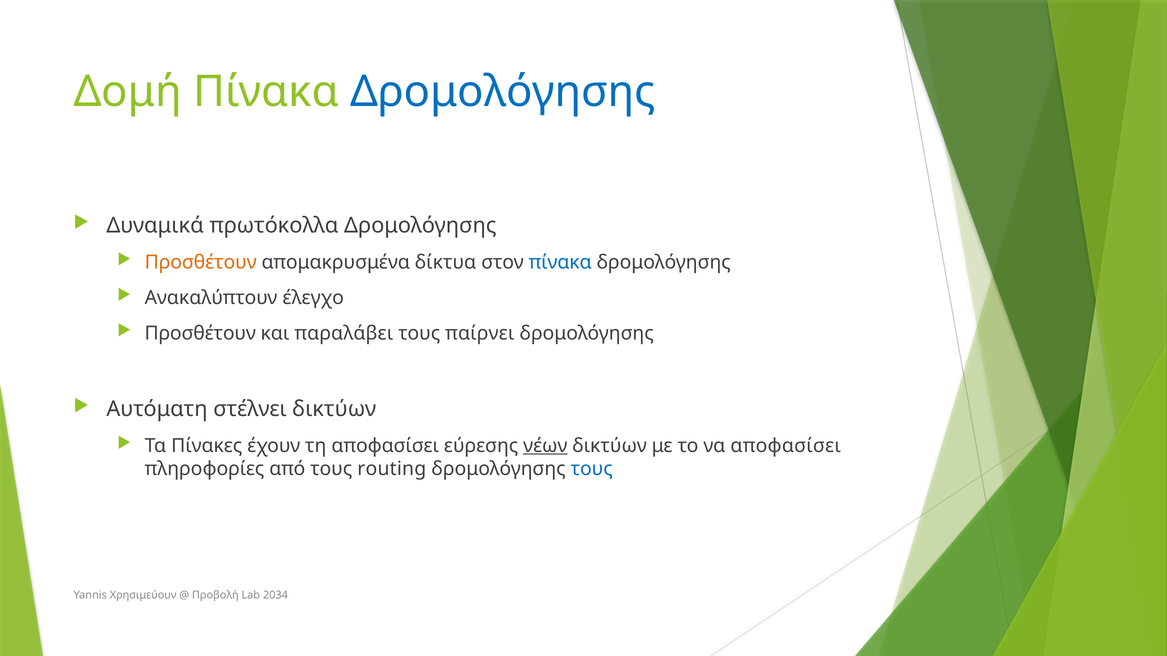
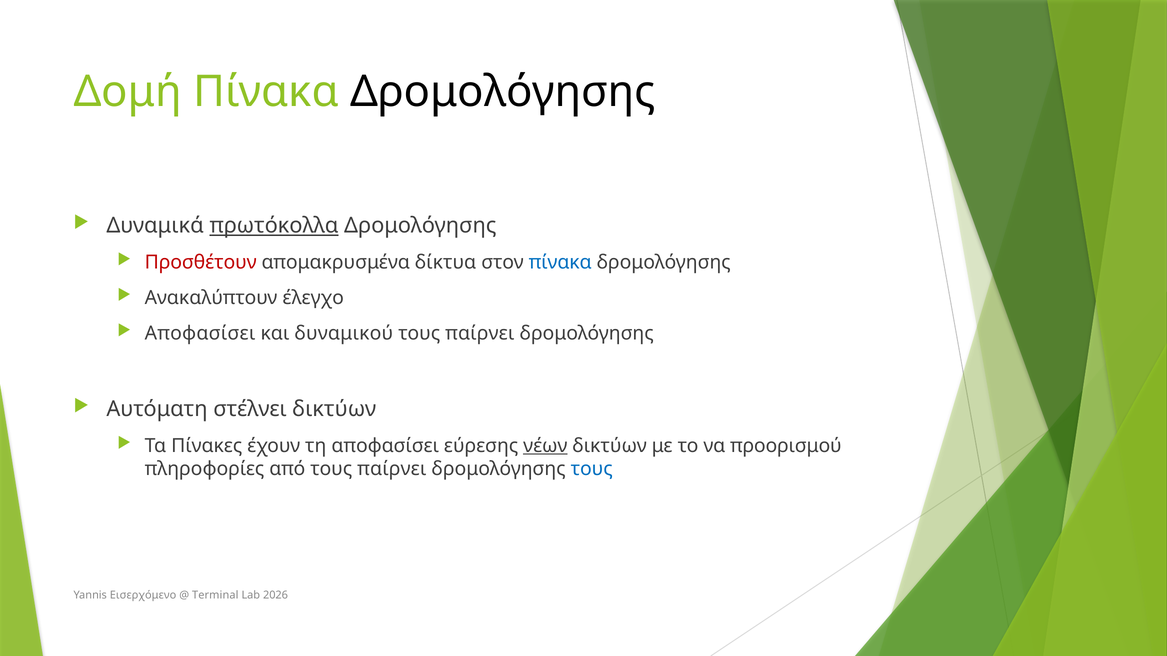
Δρομολόγησης at (503, 92) colour: blue -> black
πρωτόκολλα underline: none -> present
Προσθέτουν at (201, 263) colour: orange -> red
Προσθέτουν at (200, 334): Προσθέτουν -> Αποφασίσει
παραλάβει: παραλάβει -> δυναμικού
να αποφασίσει: αποφασίσει -> προορισμού
από τους routing: routing -> παίρνει
Χρησιμεύουν: Χρησιμεύουν -> Εισερχόμενο
Προβολή: Προβολή -> Terminal
2034: 2034 -> 2026
